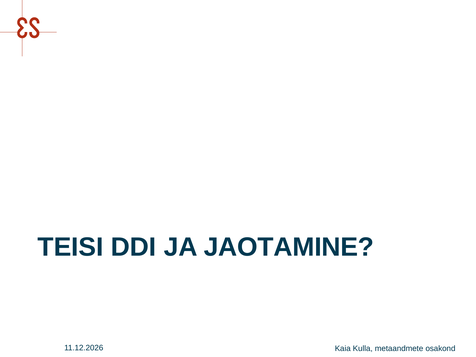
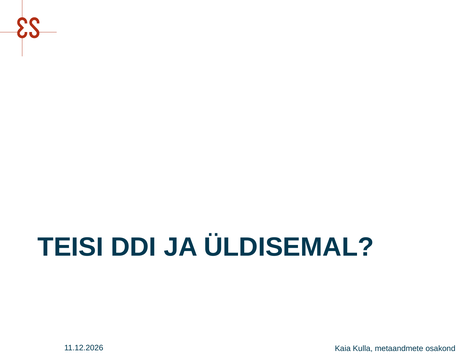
JAOTAMINE: JAOTAMINE -> ÜLDISEMAL
